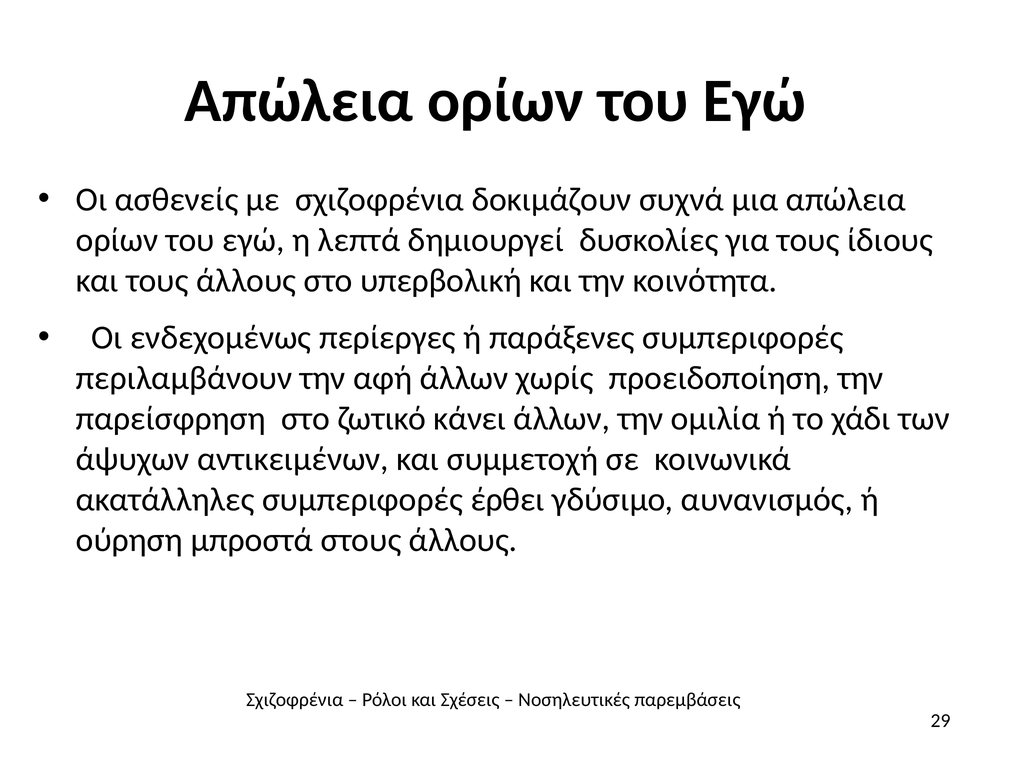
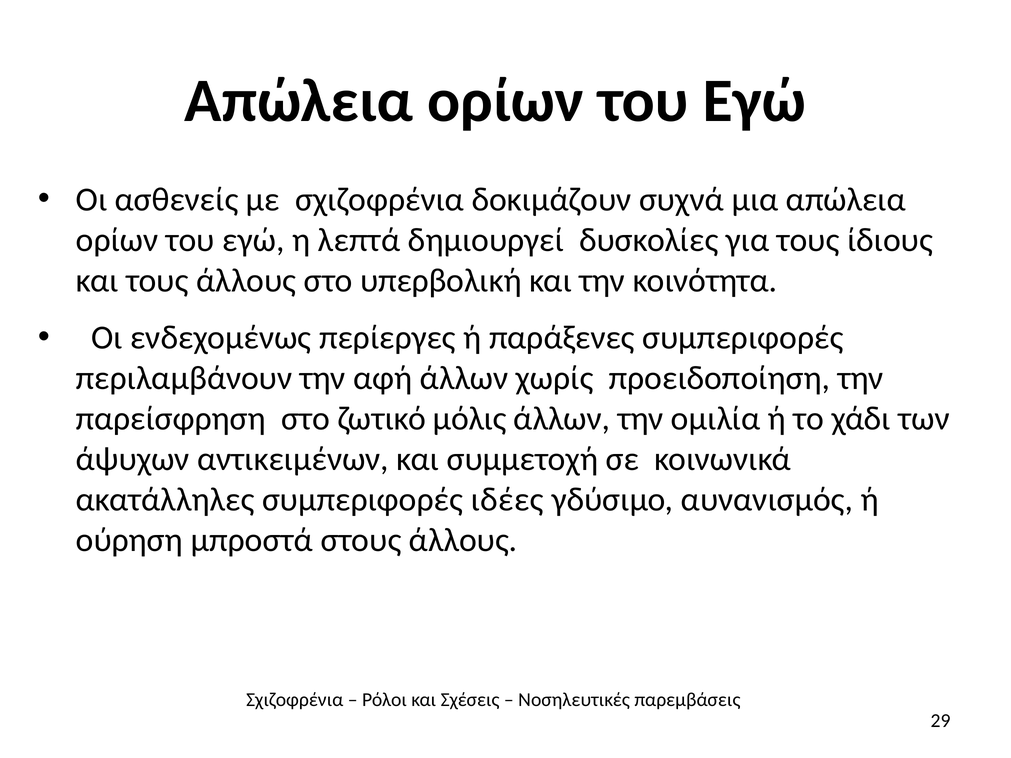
κάνει: κάνει -> μόλις
έρθει: έρθει -> ιδέες
